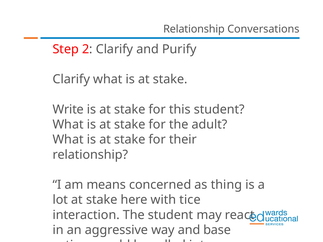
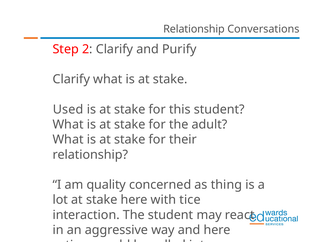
Write: Write -> Used
means: means -> quality
and base: base -> here
